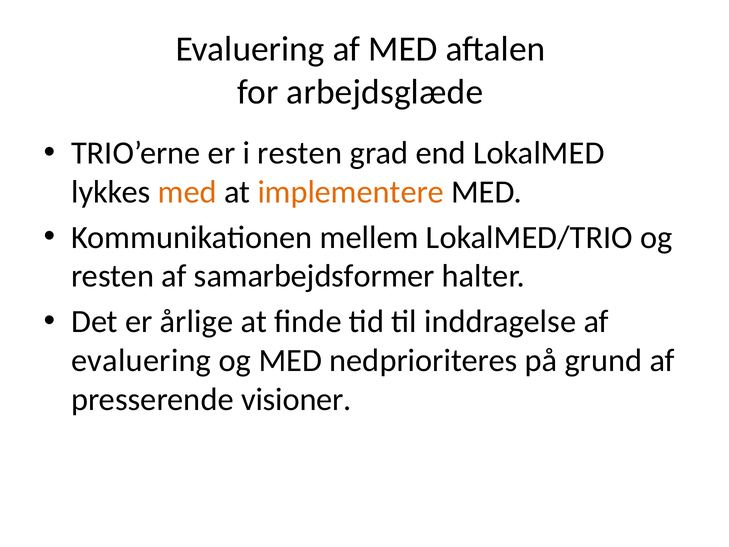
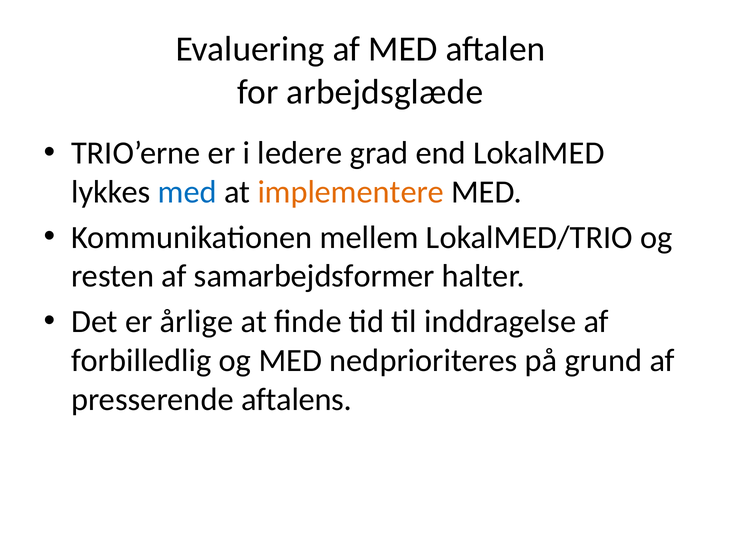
i resten: resten -> ledere
med at (187, 192) colour: orange -> blue
evaluering at (141, 360): evaluering -> forbilledlig
visioner: visioner -> aftalens
